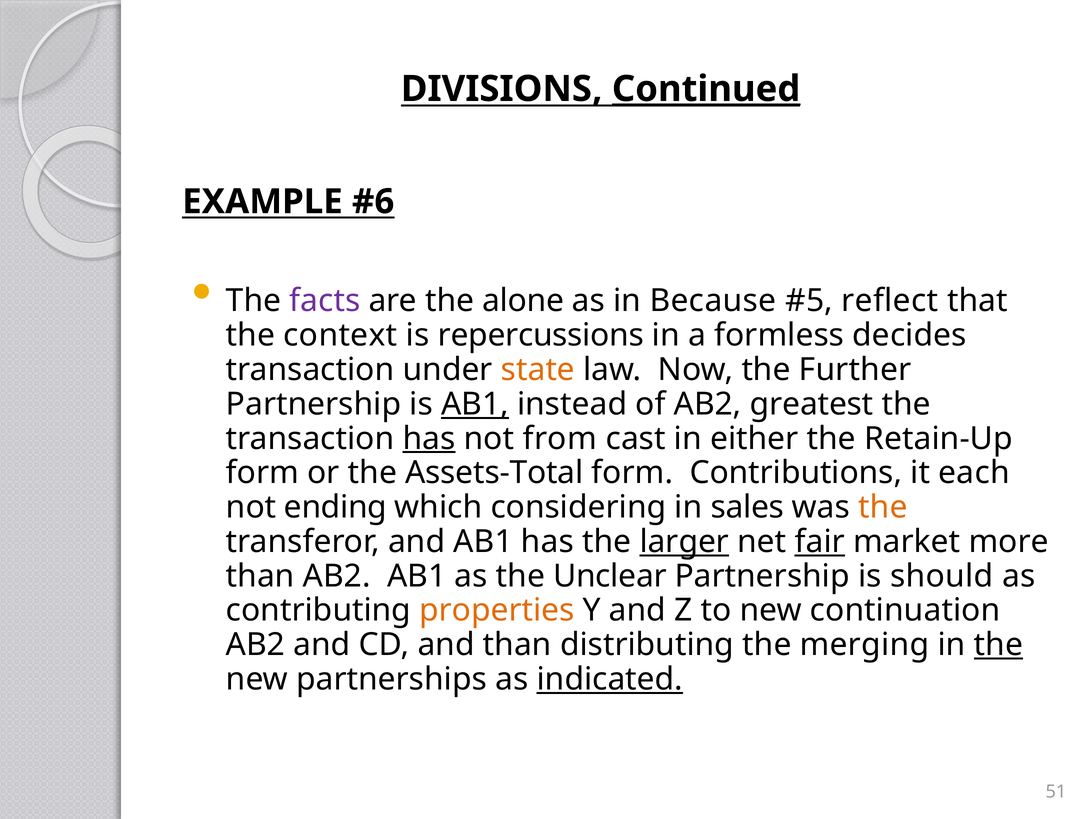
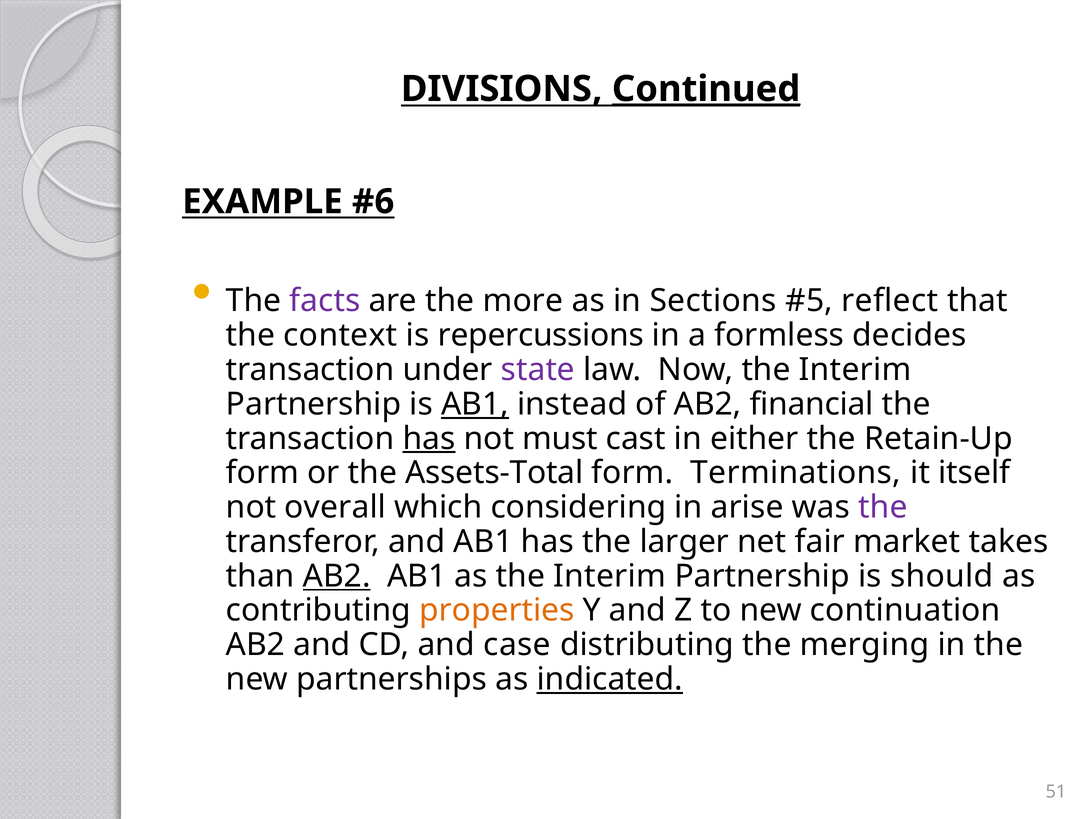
alone: alone -> more
Because: Because -> Sections
state colour: orange -> purple
Now the Further: Further -> Interim
greatest: greatest -> financial
from: from -> must
Contributions: Contributions -> Terminations
each: each -> itself
ending: ending -> overall
sales: sales -> arise
the at (883, 507) colour: orange -> purple
larger underline: present -> none
fair underline: present -> none
more: more -> takes
AB2 at (337, 576) underline: none -> present
as the Unclear: Unclear -> Interim
and than: than -> case
the at (999, 645) underline: present -> none
